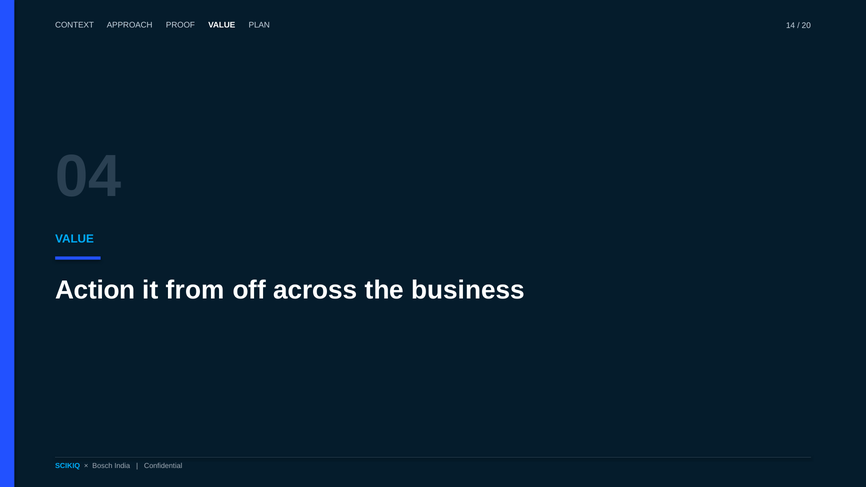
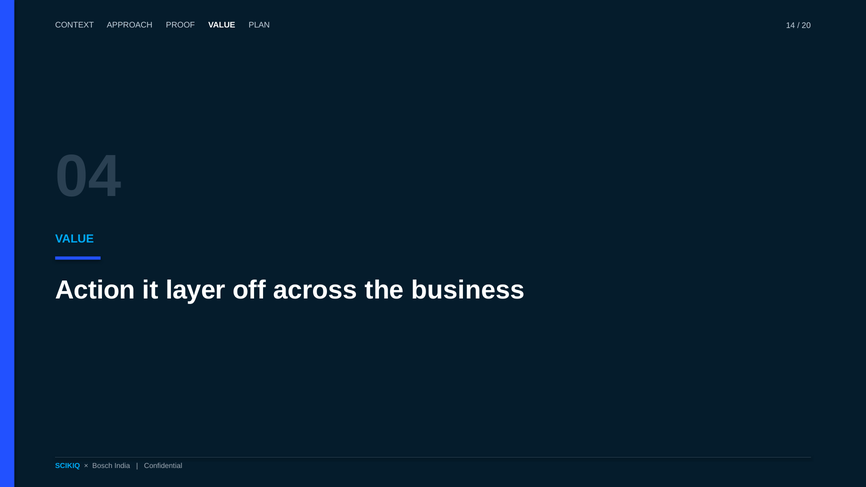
from: from -> layer
